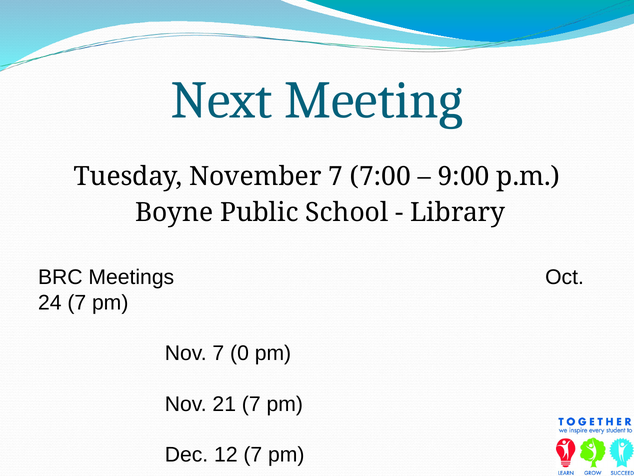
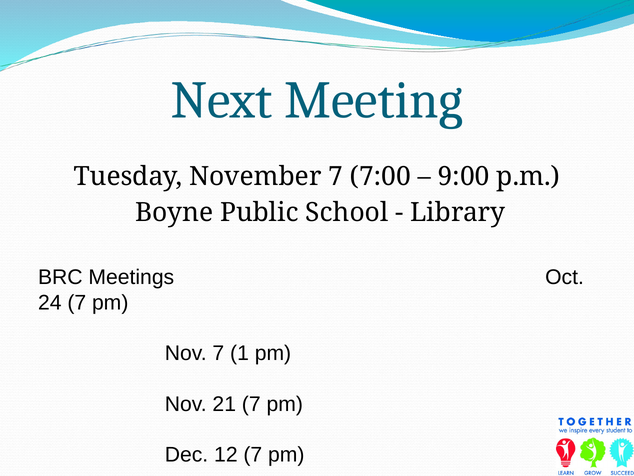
0: 0 -> 1
